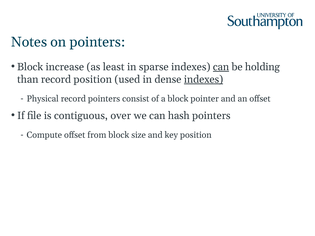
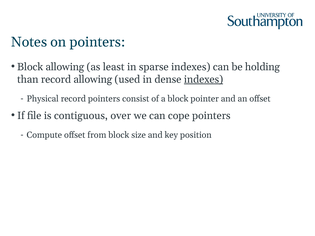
Block increase: increase -> allowing
can at (221, 67) underline: present -> none
record position: position -> allowing
hash: hash -> cope
